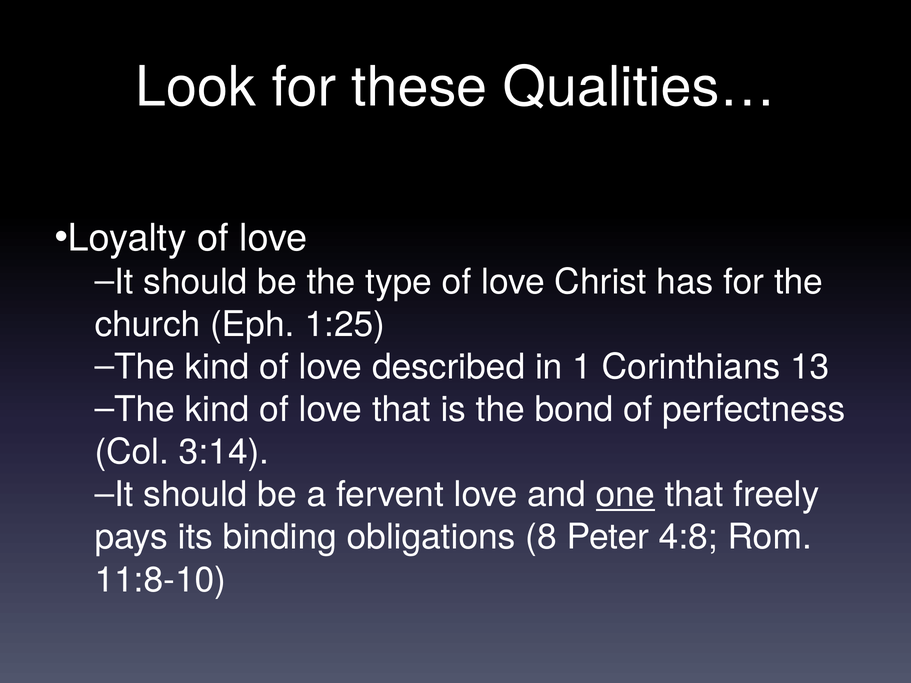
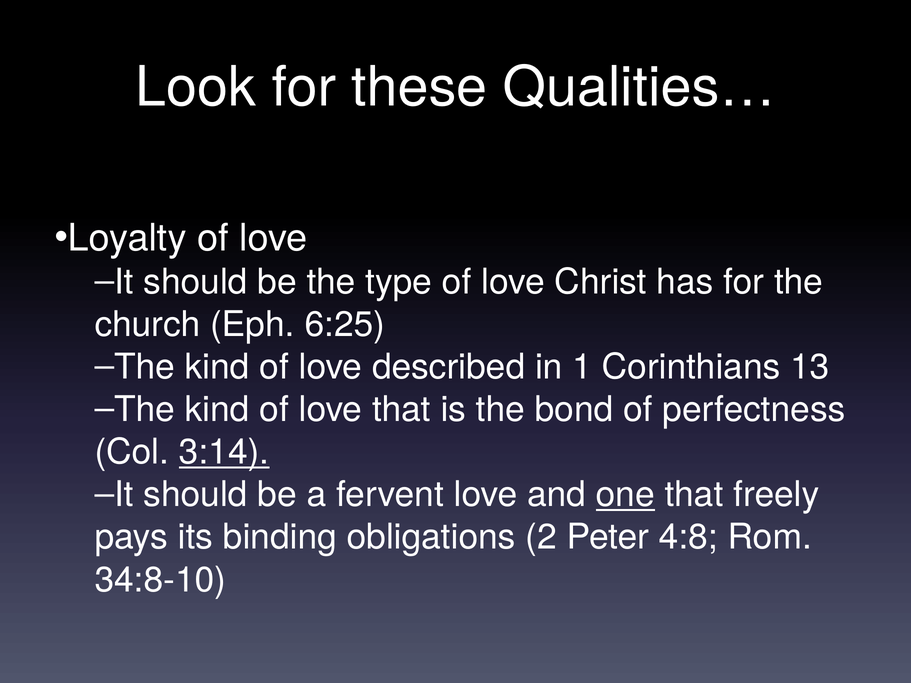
1:25: 1:25 -> 6:25
3:14 underline: none -> present
8: 8 -> 2
11:8-10: 11:8-10 -> 34:8-10
